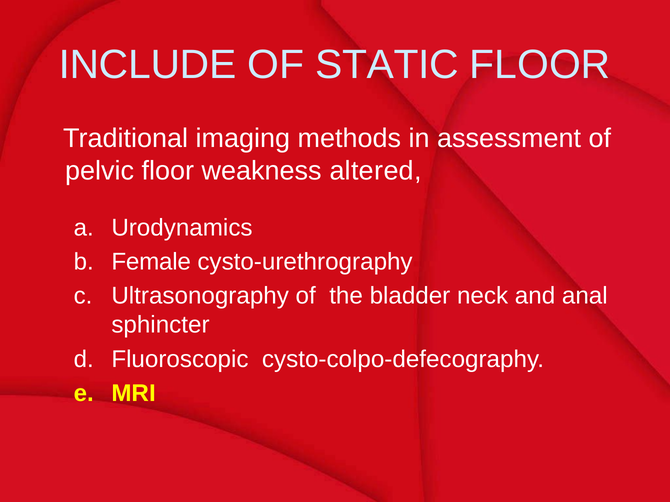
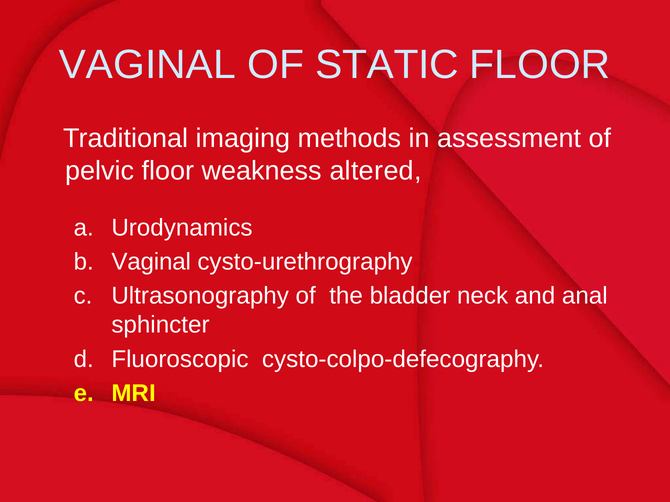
INCLUDE at (147, 65): INCLUDE -> VAGINAL
Female at (151, 262): Female -> Vaginal
